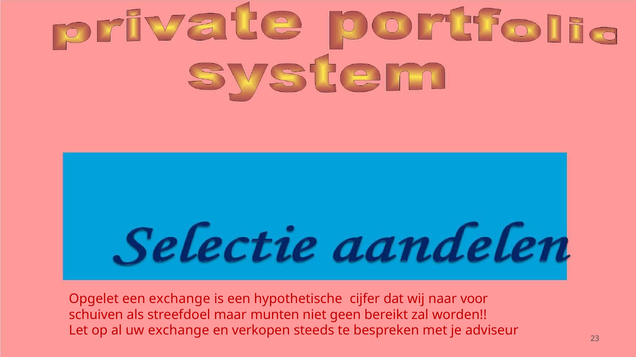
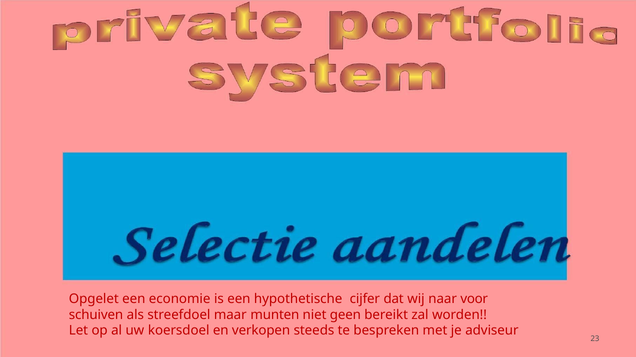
een exchange: exchange -> economie
uw exchange: exchange -> koersdoel
